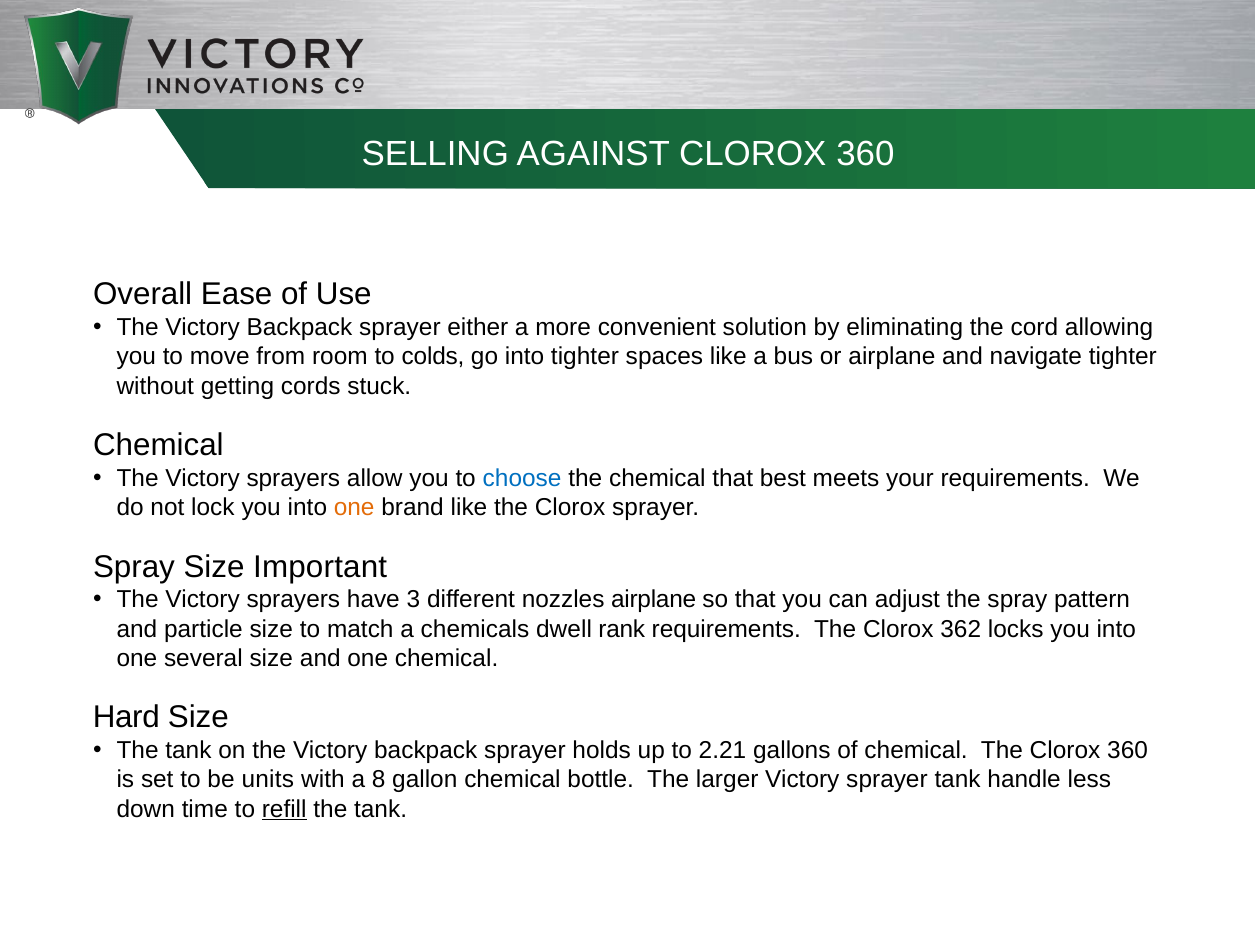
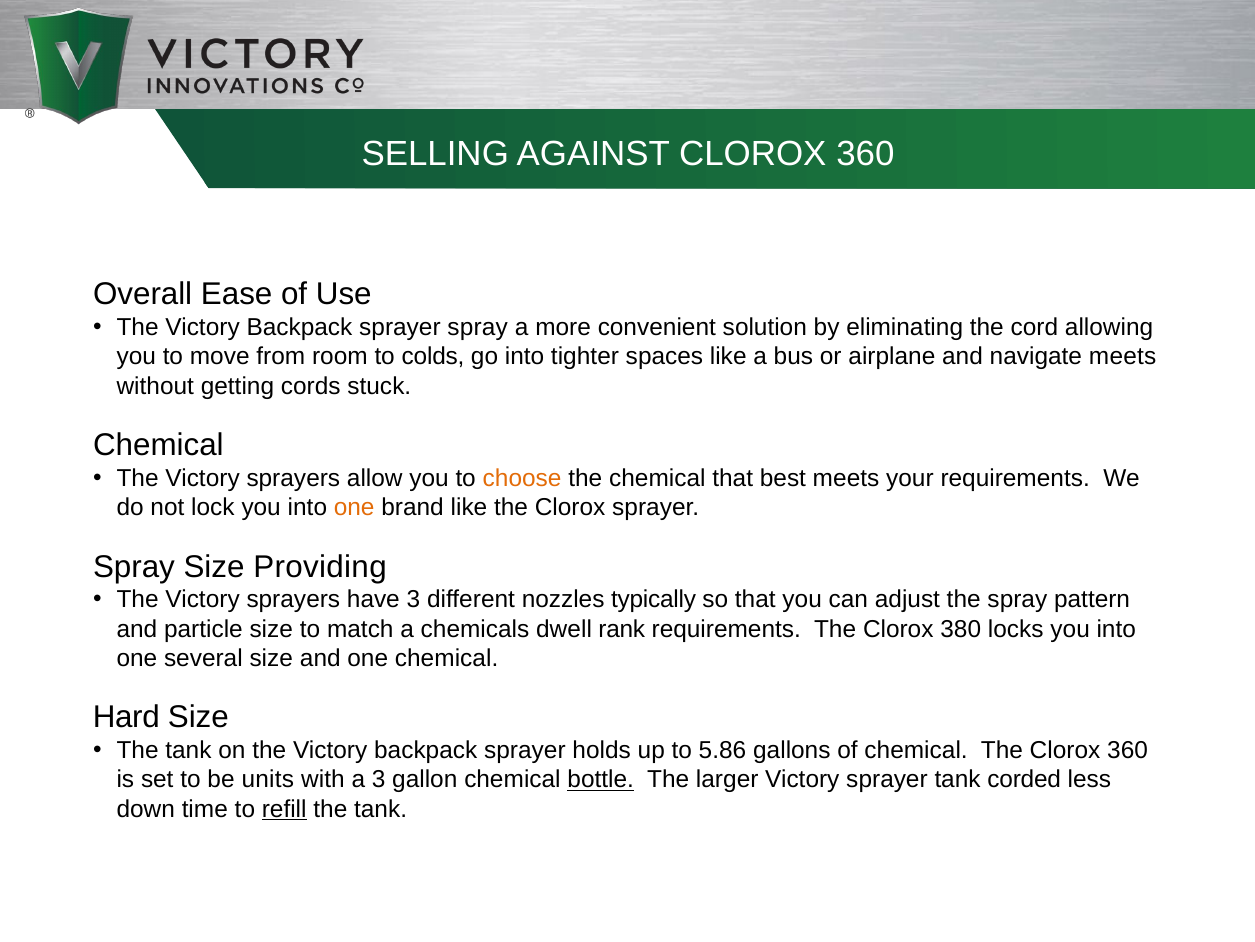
Backpack sprayer either: either -> spray
navigate tighter: tighter -> meets
choose colour: blue -> orange
Important: Important -> Providing
nozzles airplane: airplane -> typically
362: 362 -> 380
2.21: 2.21 -> 5.86
a 8: 8 -> 3
bottle underline: none -> present
handle: handle -> corded
